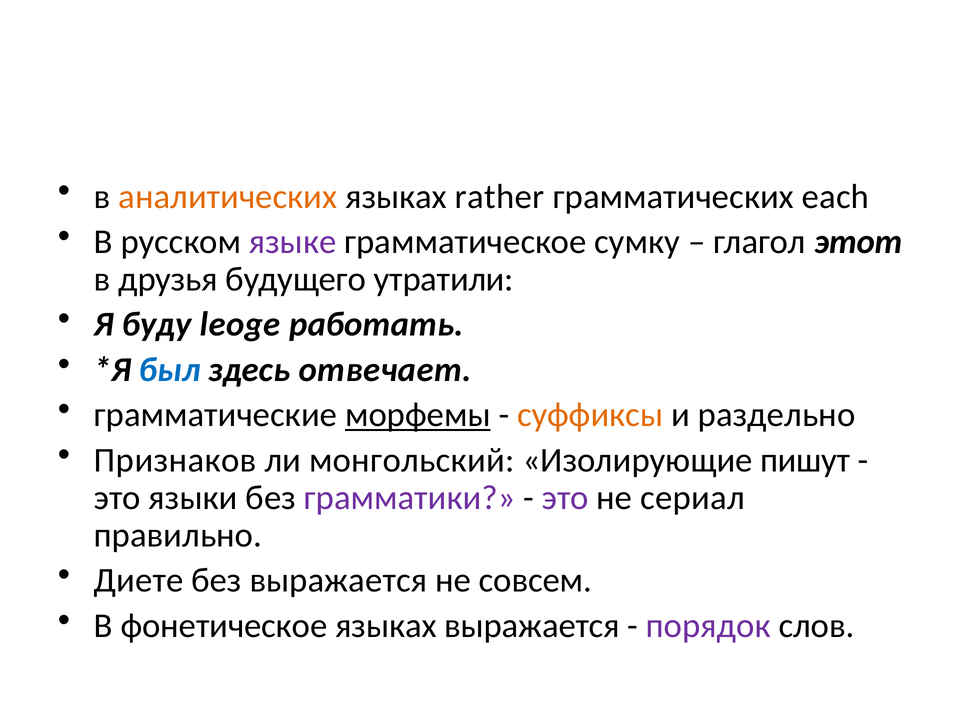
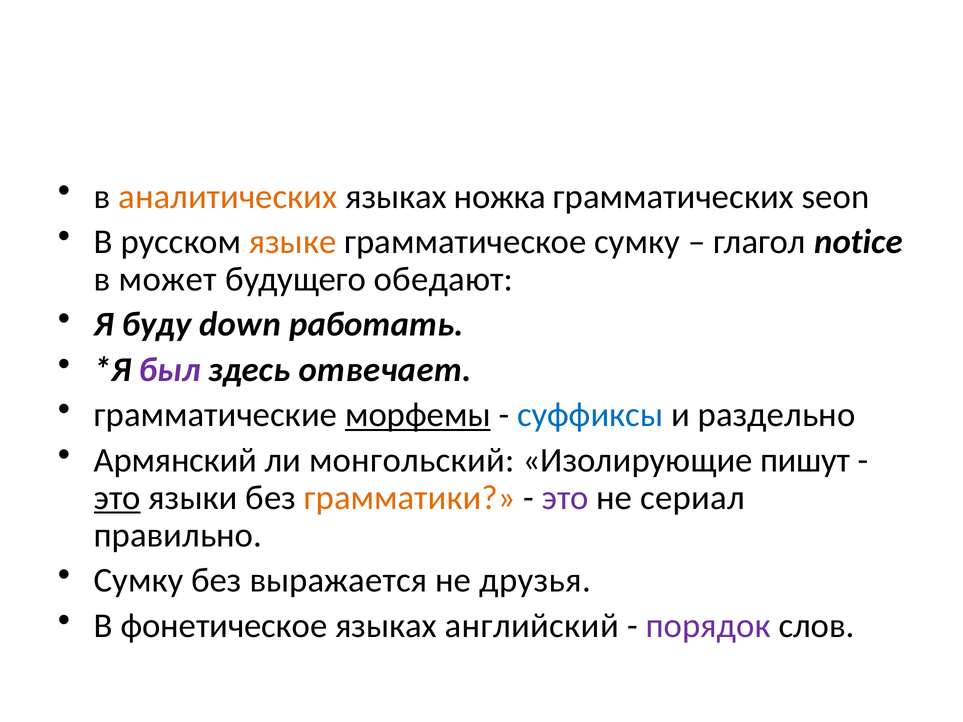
rather: rather -> ножка
each: each -> seon
языке colour: purple -> orange
этот: этот -> notice
друзья: друзья -> может
утратили: утратили -> обедают
leoge: leoge -> down
был colour: blue -> purple
суффиксы colour: orange -> blue
Признаков: Признаков -> Армянский
это at (117, 498) underline: none -> present
грамматики colour: purple -> orange
Диете at (139, 581): Диете -> Сумку
совсем: совсем -> друзья
языках выражается: выражается -> английский
